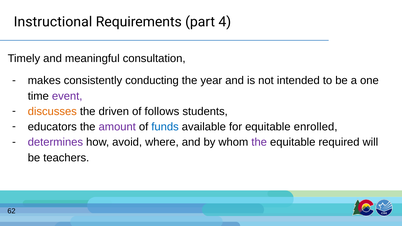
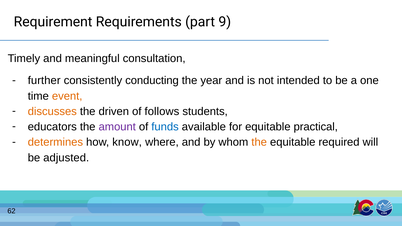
Instructional: Instructional -> Requirement
4: 4 -> 9
makes: makes -> further
event colour: purple -> orange
enrolled: enrolled -> practical
determines colour: purple -> orange
avoid: avoid -> know
the at (259, 142) colour: purple -> orange
teachers: teachers -> adjusted
